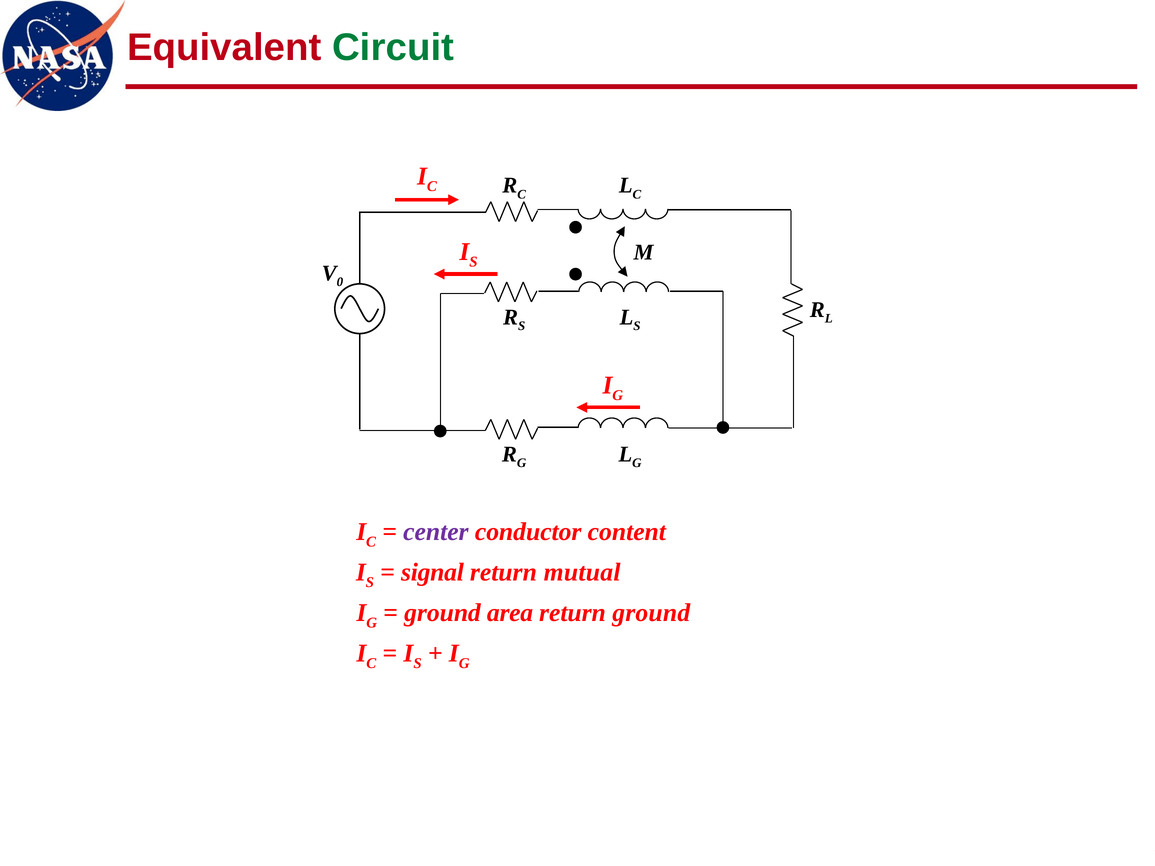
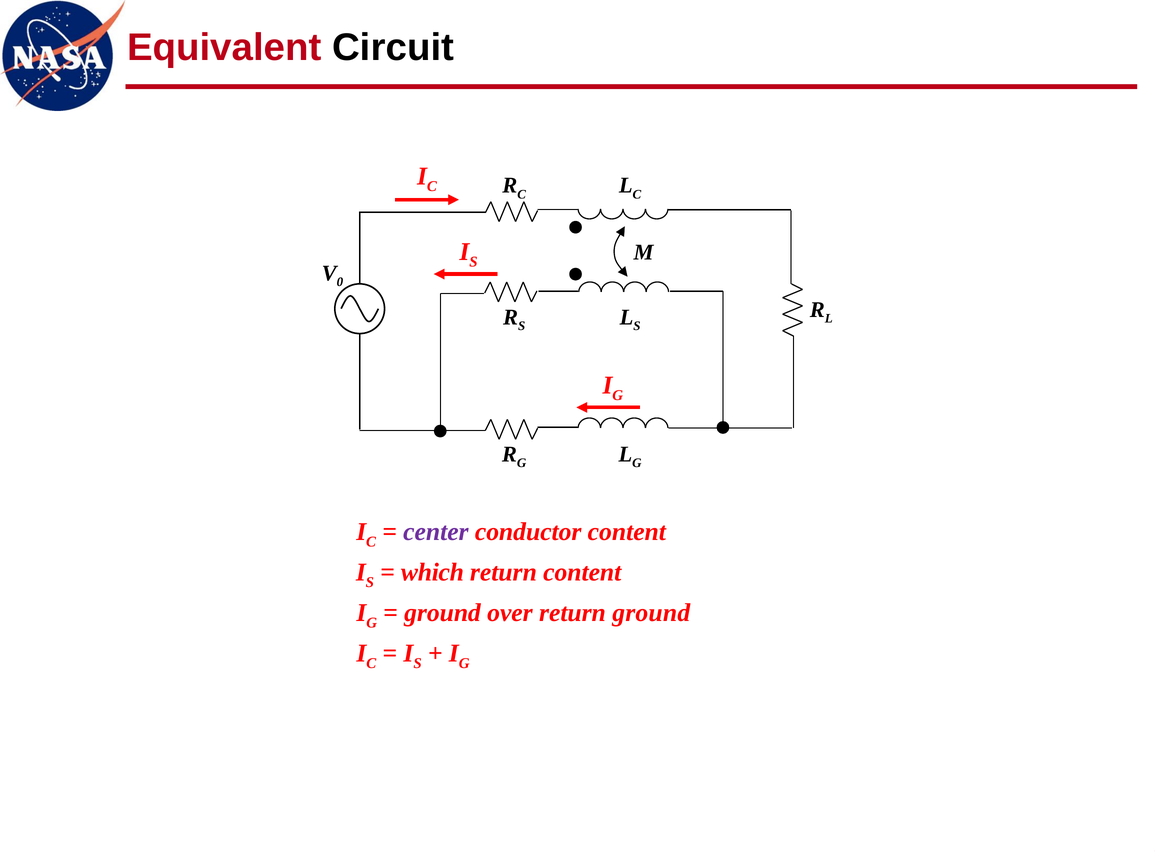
Circuit colour: green -> black
signal: signal -> which
return mutual: mutual -> content
area: area -> over
